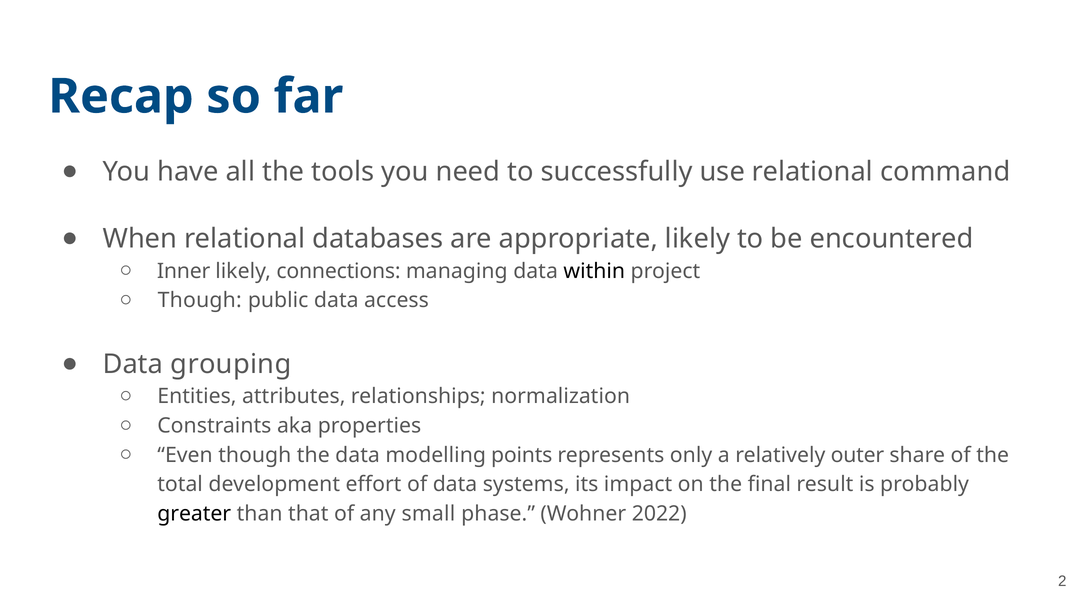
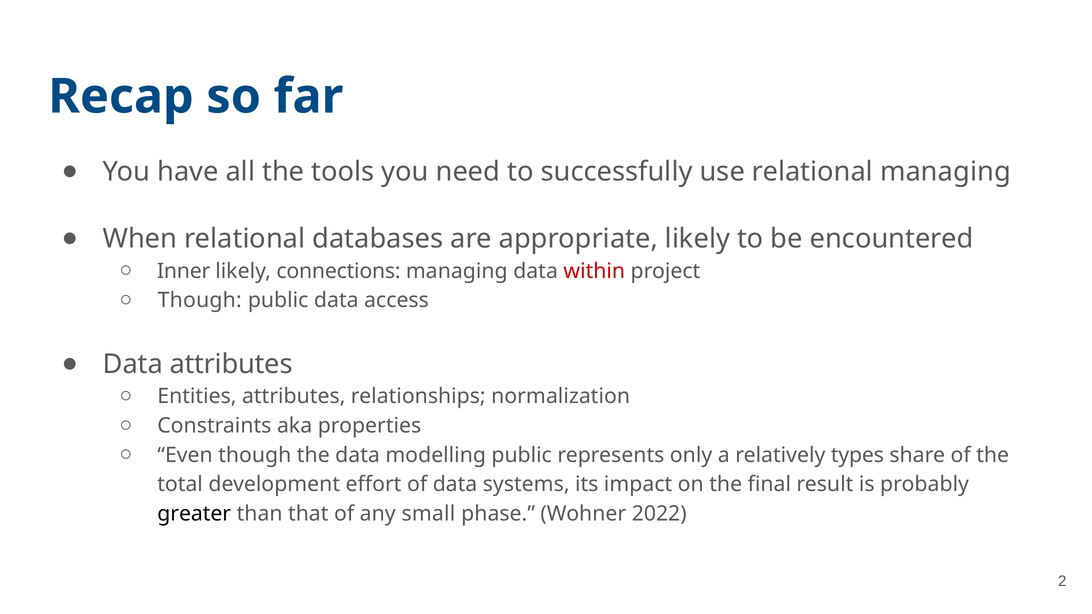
relational command: command -> managing
within colour: black -> red
Data grouping: grouping -> attributes
modelling points: points -> public
outer: outer -> types
